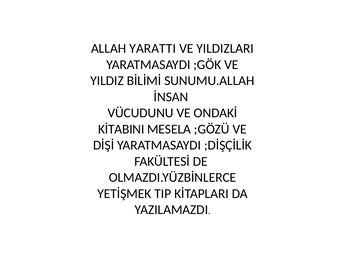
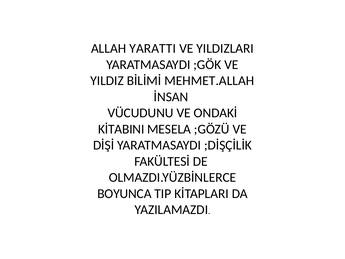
SUNUMU.ALLAH: SUNUMU.ALLAH -> MEHMET.ALLAH
YETİŞMEK: YETİŞMEK -> BOYUNCA
